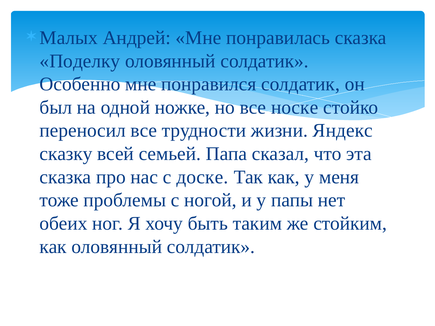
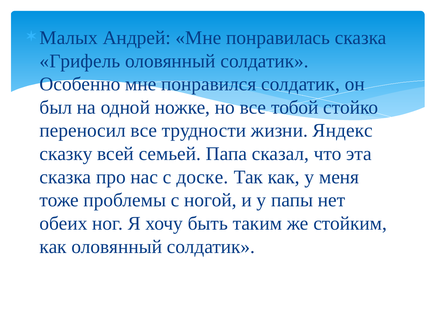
Поделку: Поделку -> Грифель
носке: носке -> тобой
